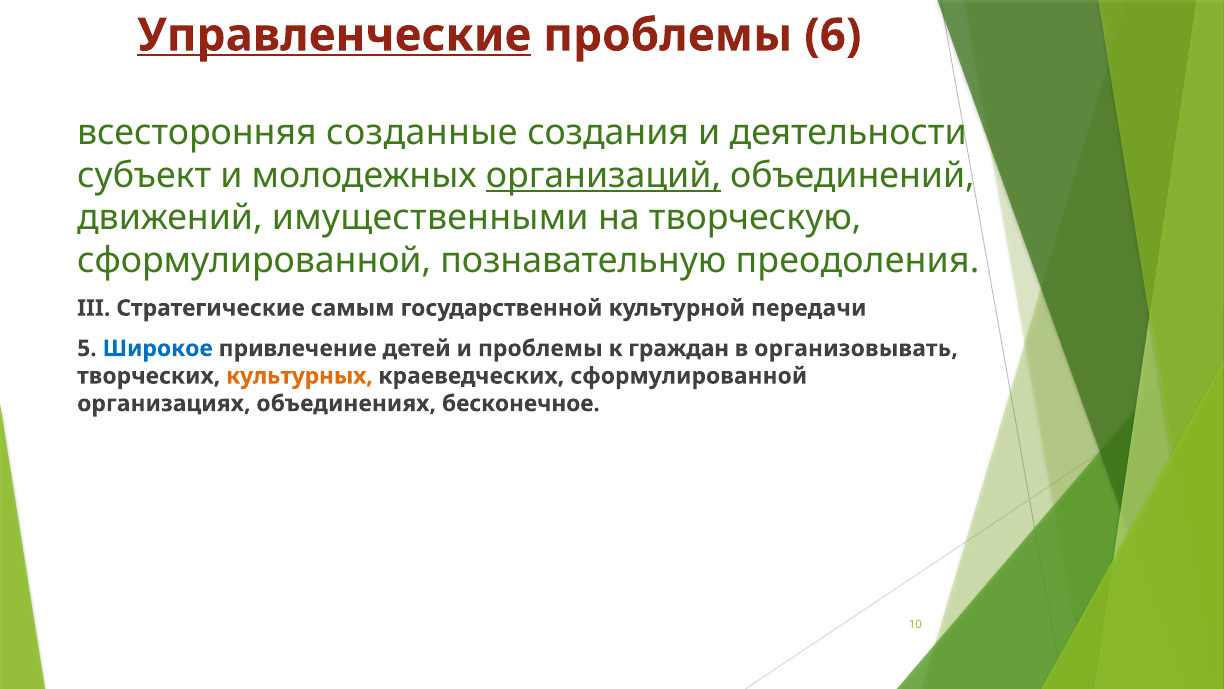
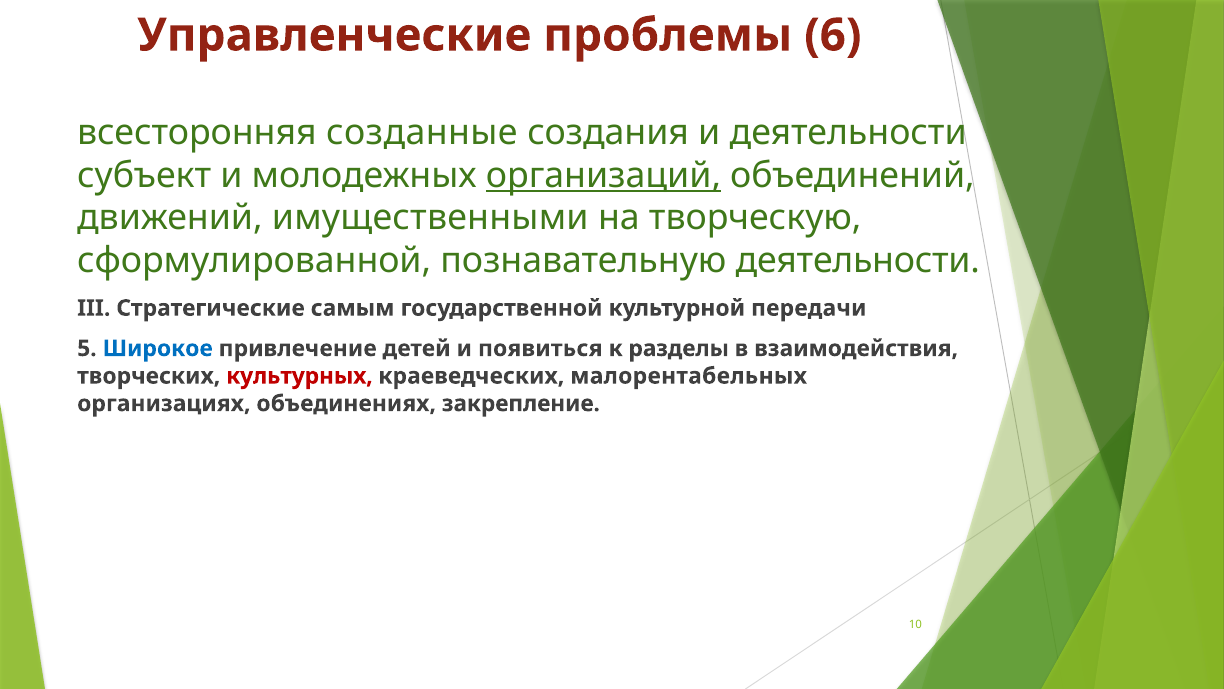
Управленческие underline: present -> none
познавательную преодоления: преодоления -> деятельности
и проблемы: проблемы -> появиться
граждан: граждан -> разделы
организовывать: организовывать -> взаимодействия
культурных colour: orange -> red
краеведческих сформулированной: сформулированной -> малорентабельных
бесконечное: бесконечное -> закрепление
